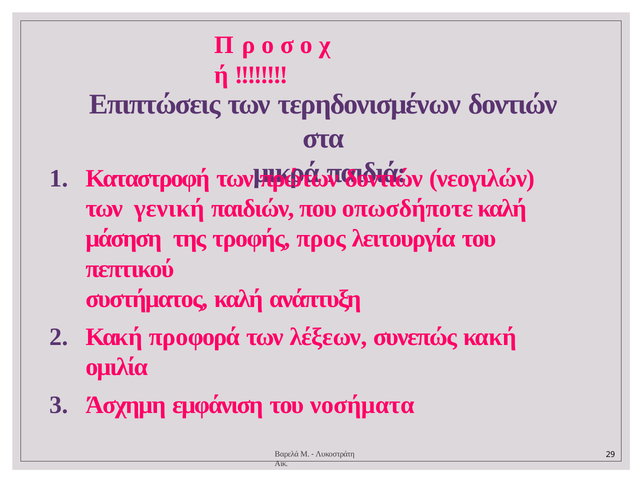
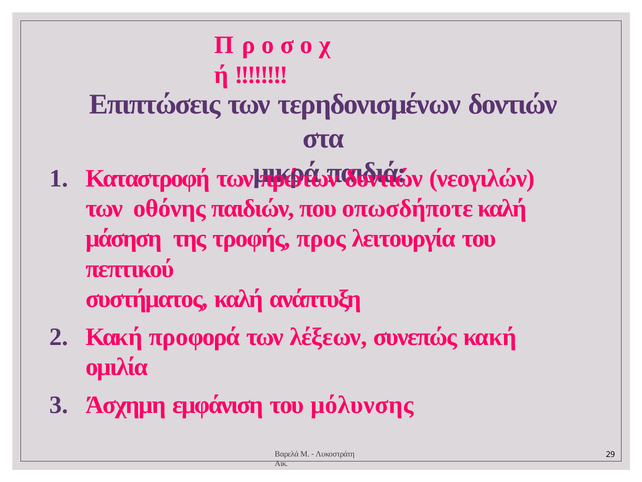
γενική: γενική -> οθόνης
νοσήματα: νοσήματα -> μόλυνσης
